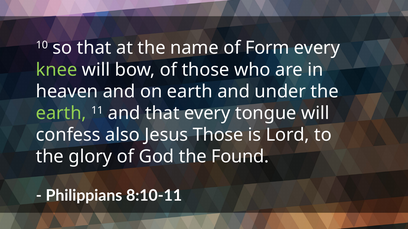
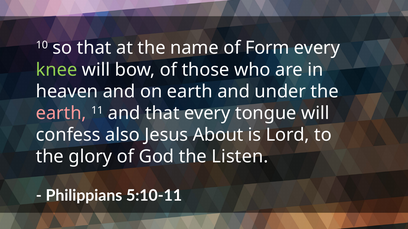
earth at (61, 113) colour: light green -> pink
Jesus Those: Those -> About
Found: Found -> Listen
8:10-11: 8:10-11 -> 5:10-11
